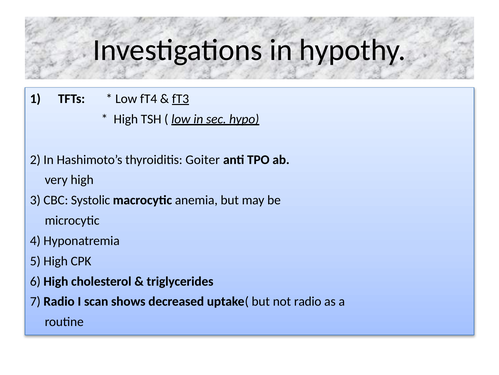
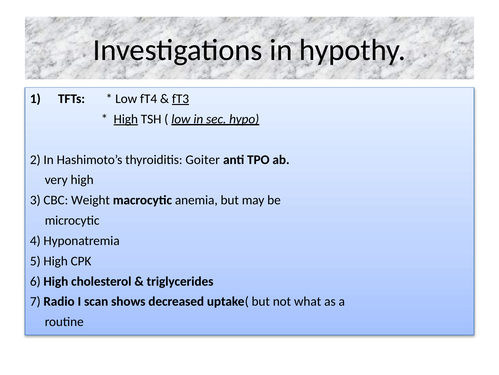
High at (126, 119) underline: none -> present
Systolic: Systolic -> Weight
not radio: radio -> what
